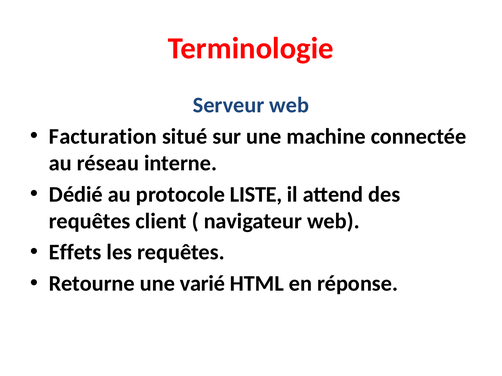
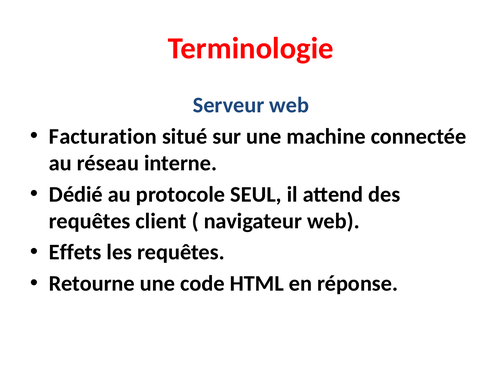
LISTE: LISTE -> SEUL
varié: varié -> code
